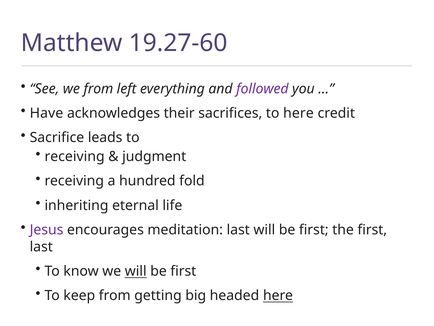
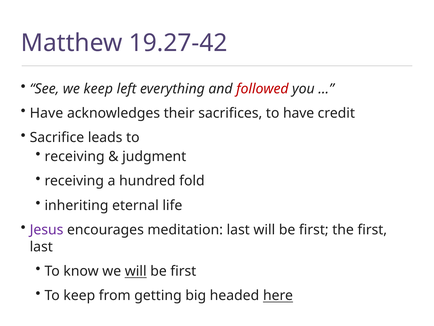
19.27-60: 19.27-60 -> 19.27-42
we from: from -> keep
followed colour: purple -> red
to here: here -> have
